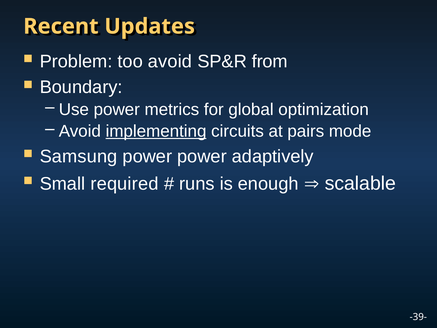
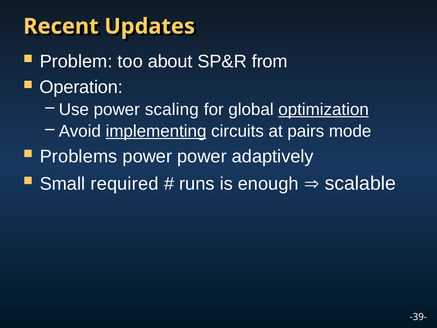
too avoid: avoid -> about
Boundary: Boundary -> Operation
metrics: metrics -> scaling
optimization underline: none -> present
Samsung: Samsung -> Problems
